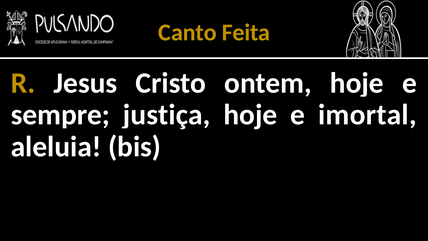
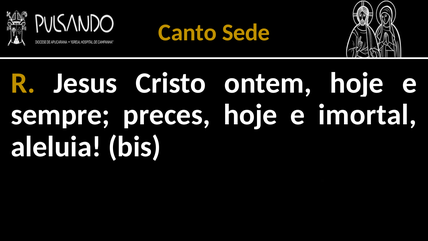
Feita: Feita -> Sede
justiça: justiça -> preces
